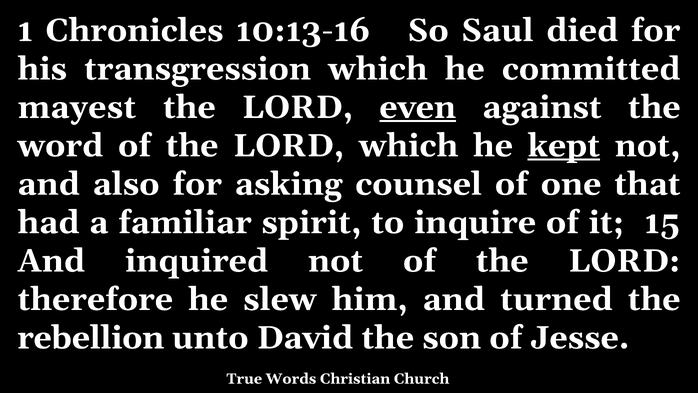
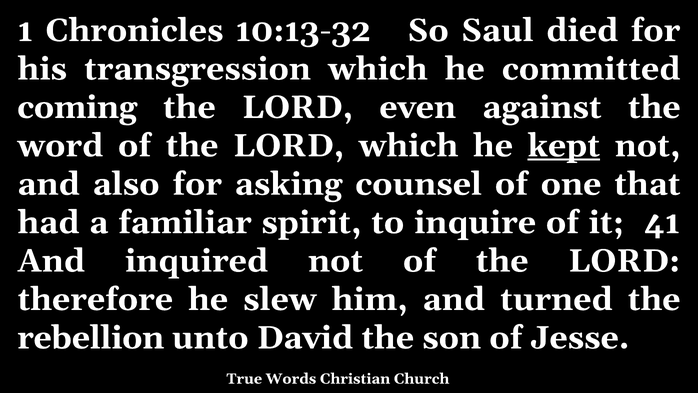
10:13-16: 10:13-16 -> 10:13-32
mayest: mayest -> coming
even underline: present -> none
15: 15 -> 41
